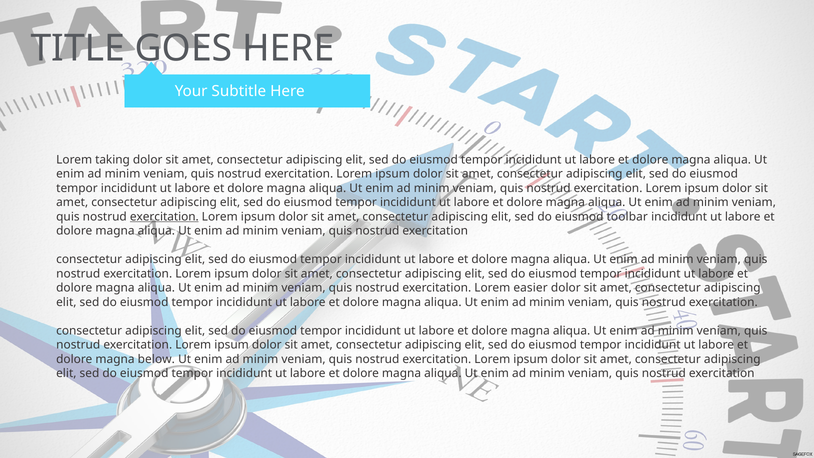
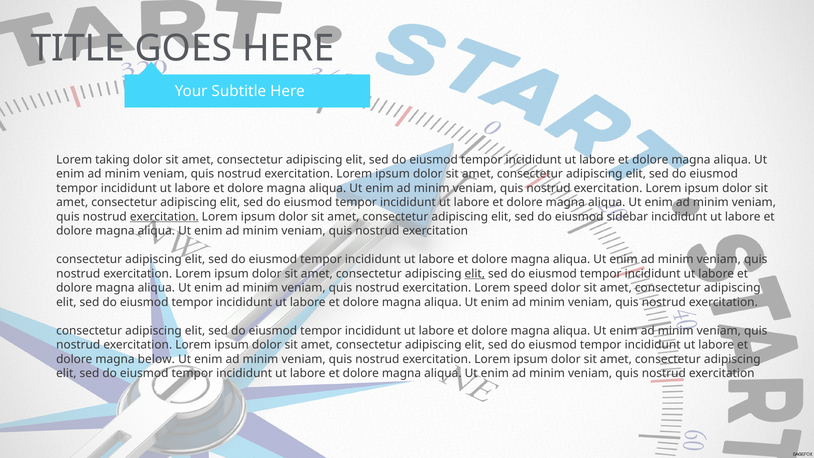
toolbar: toolbar -> sidebar
elit at (475, 274) underline: none -> present
easier: easier -> speed
